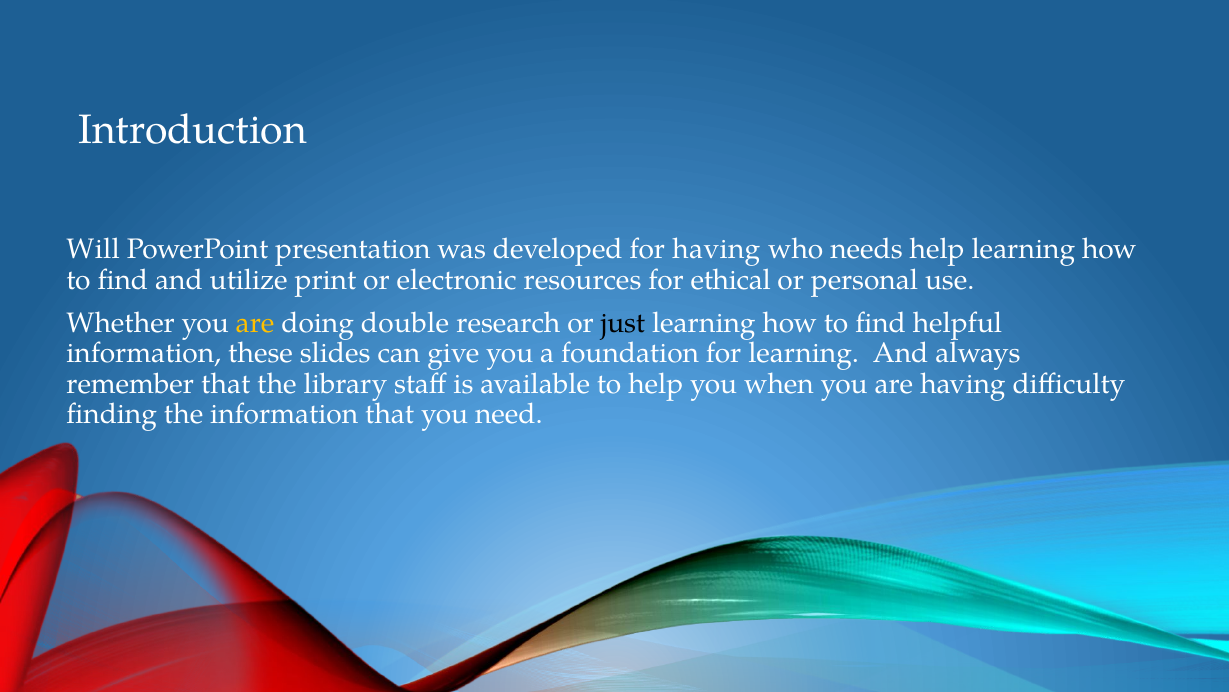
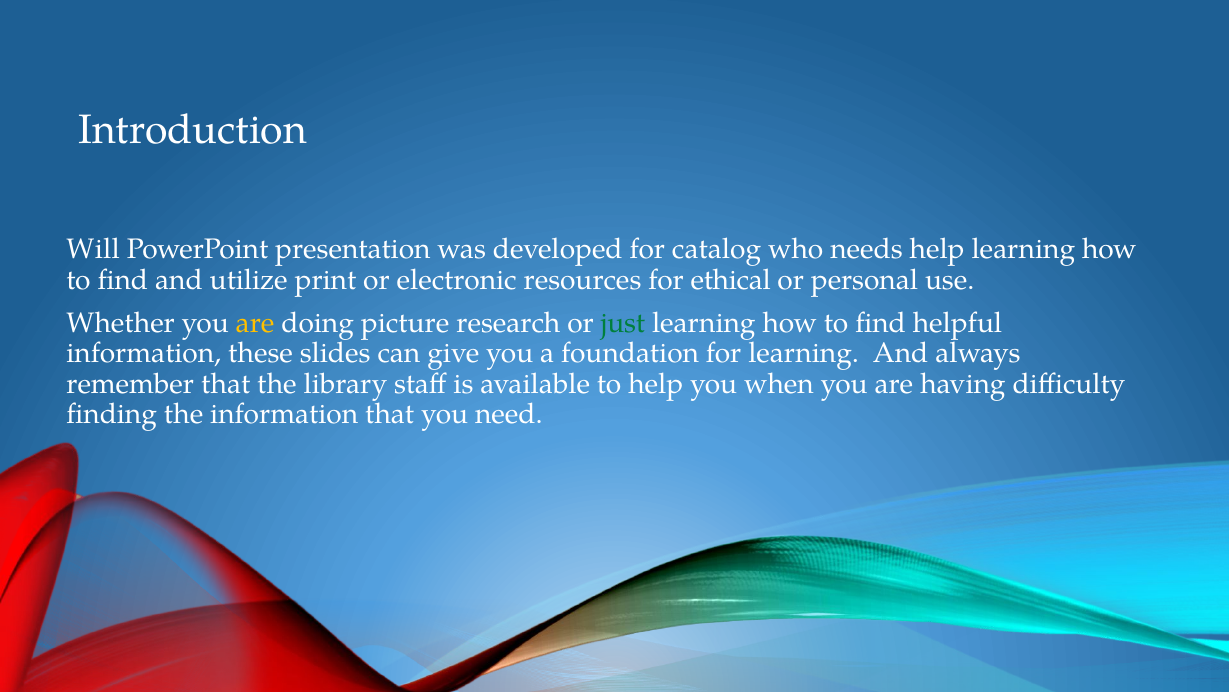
for having: having -> catalog
double: double -> picture
just colour: black -> green
